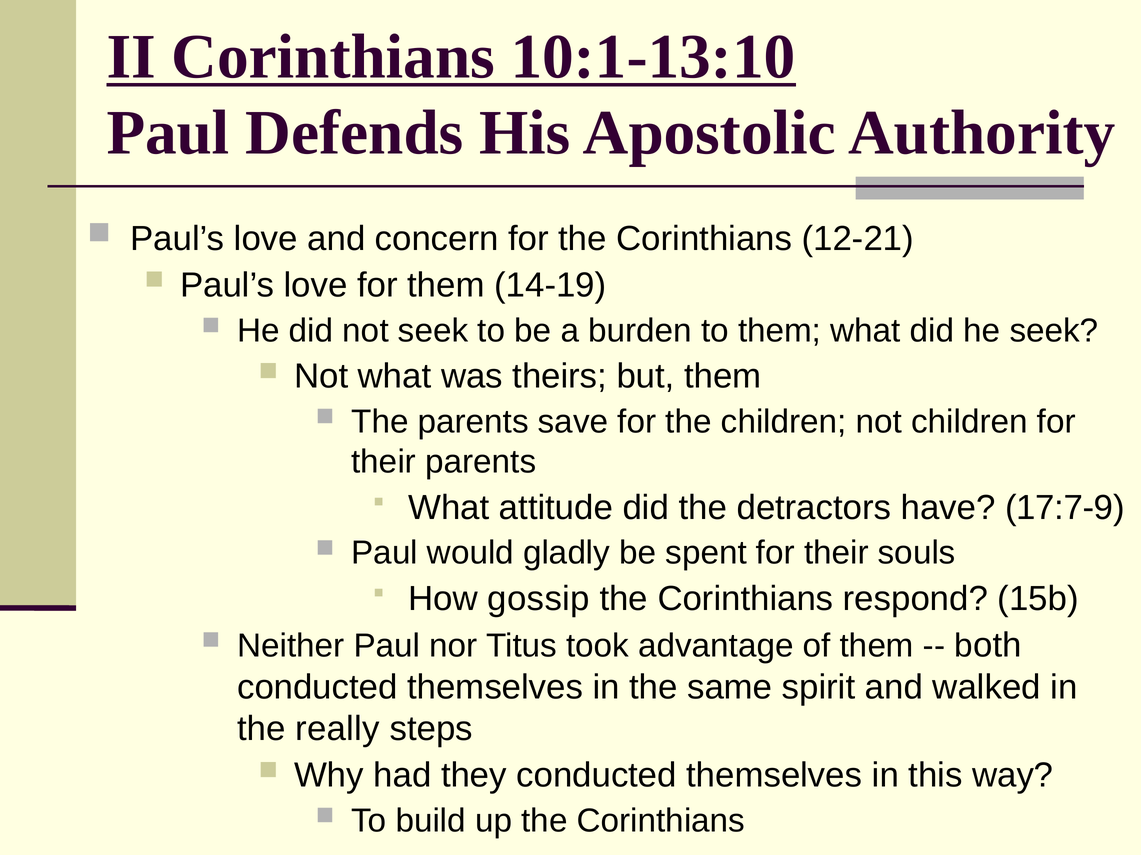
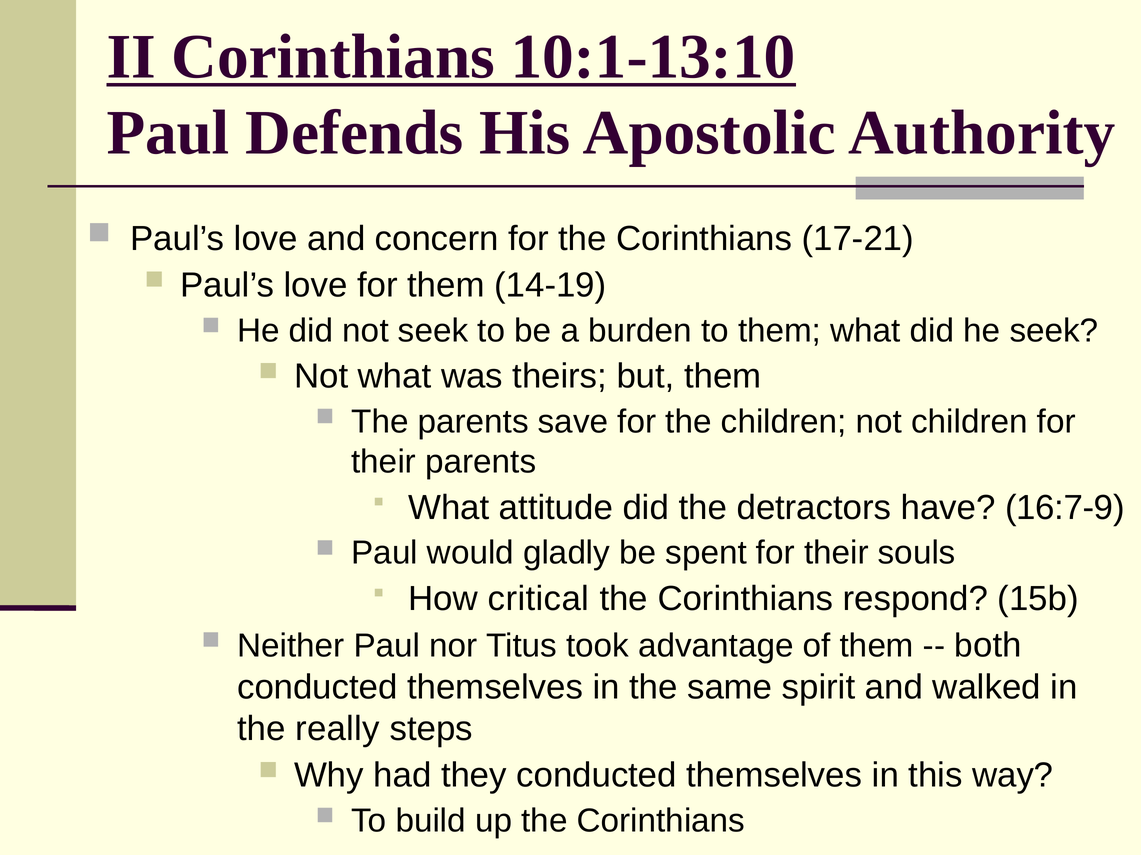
12-21: 12-21 -> 17-21
17:7-9: 17:7-9 -> 16:7-9
gossip: gossip -> critical
